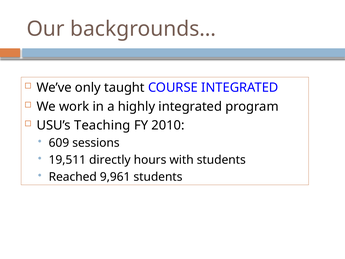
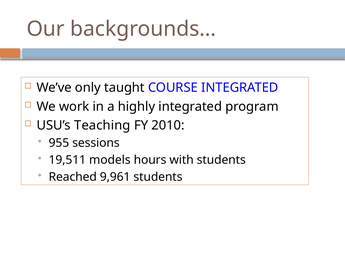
609: 609 -> 955
directly: directly -> models
